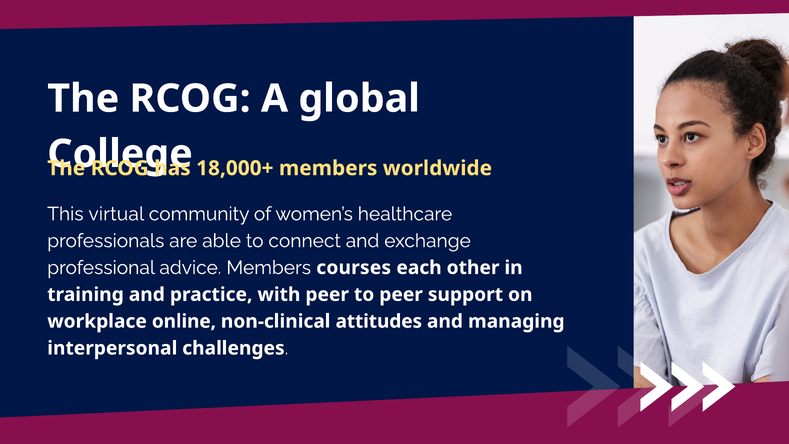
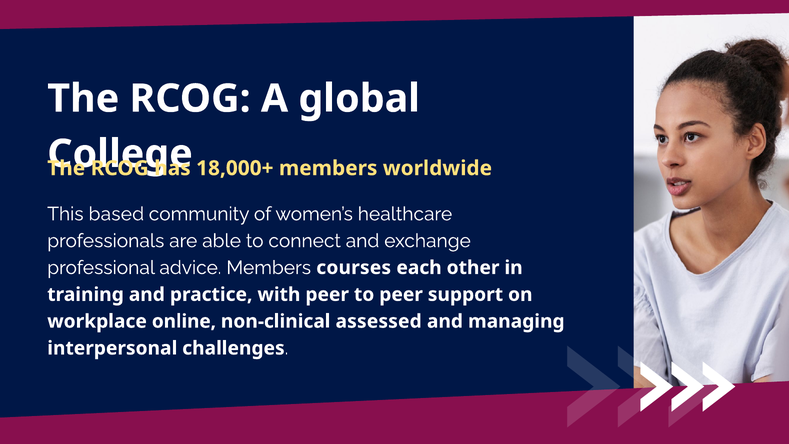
virtual: virtual -> based
attitudes: attitudes -> assessed
